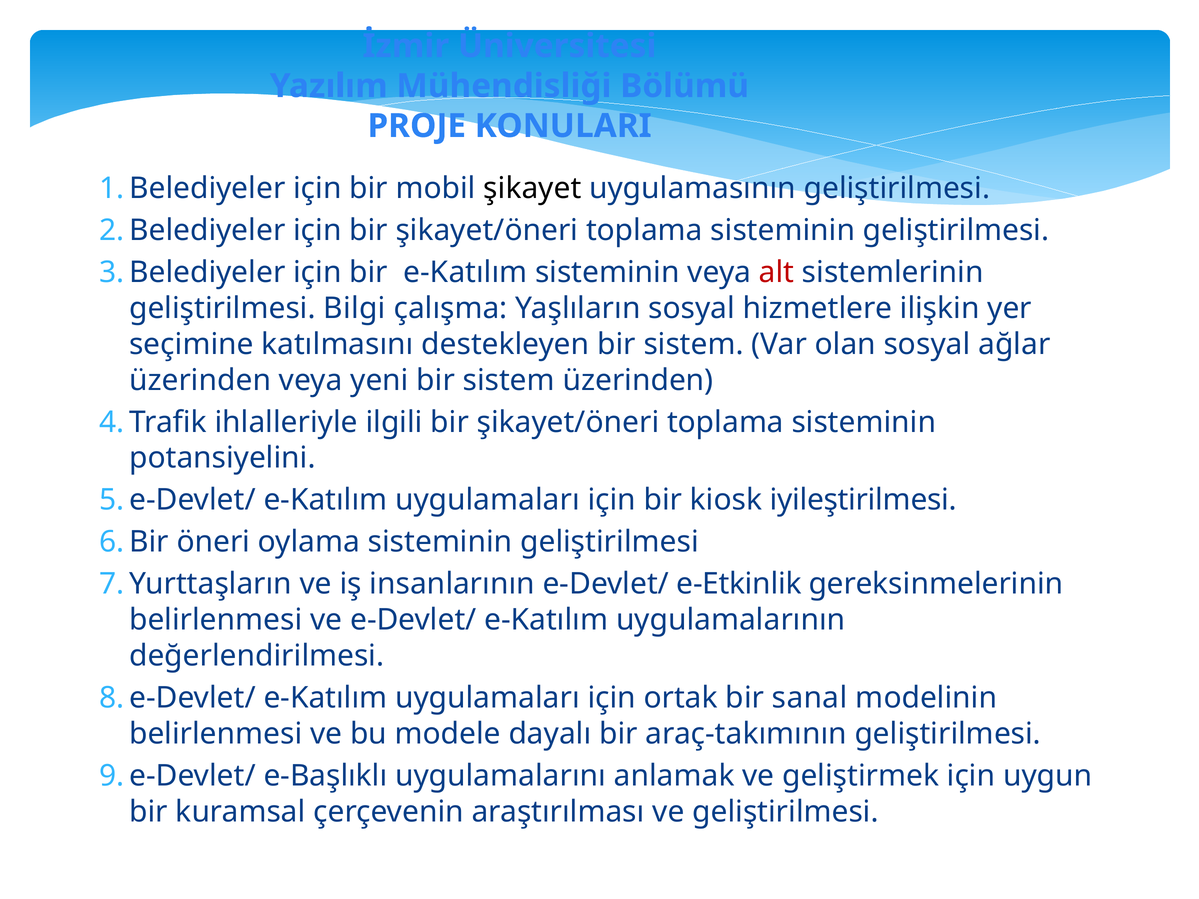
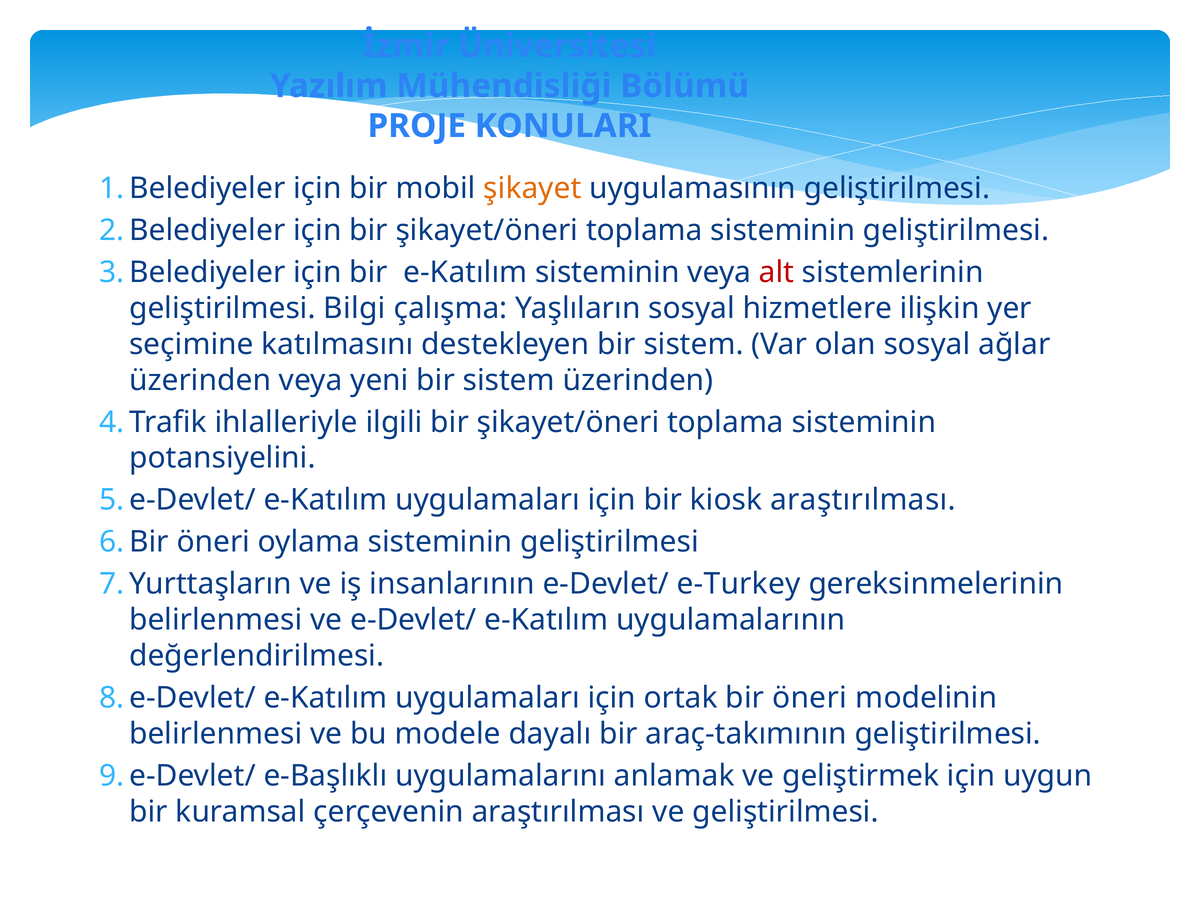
şikayet colour: black -> orange
kiosk iyileştirilmesi: iyileştirilmesi -> araştırılması
e-Etkinlik: e-Etkinlik -> e-Turkey
bir sanal: sanal -> öneri
